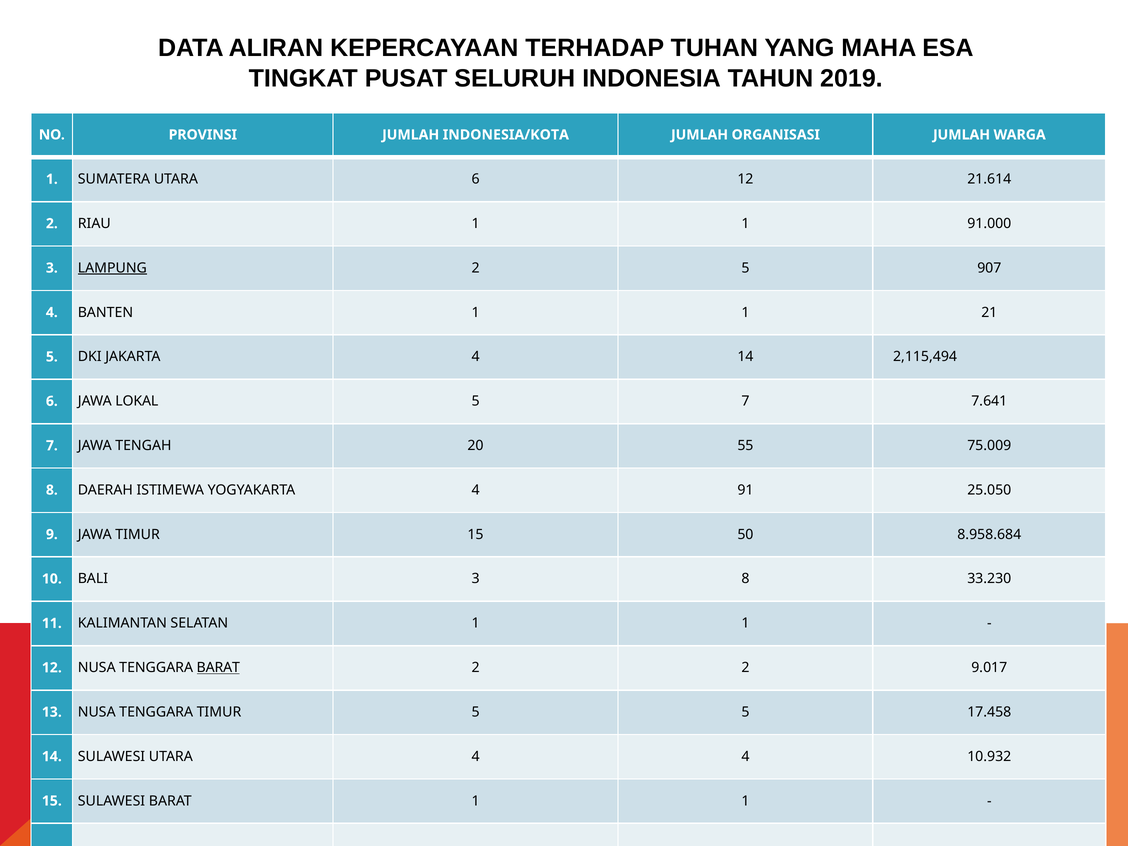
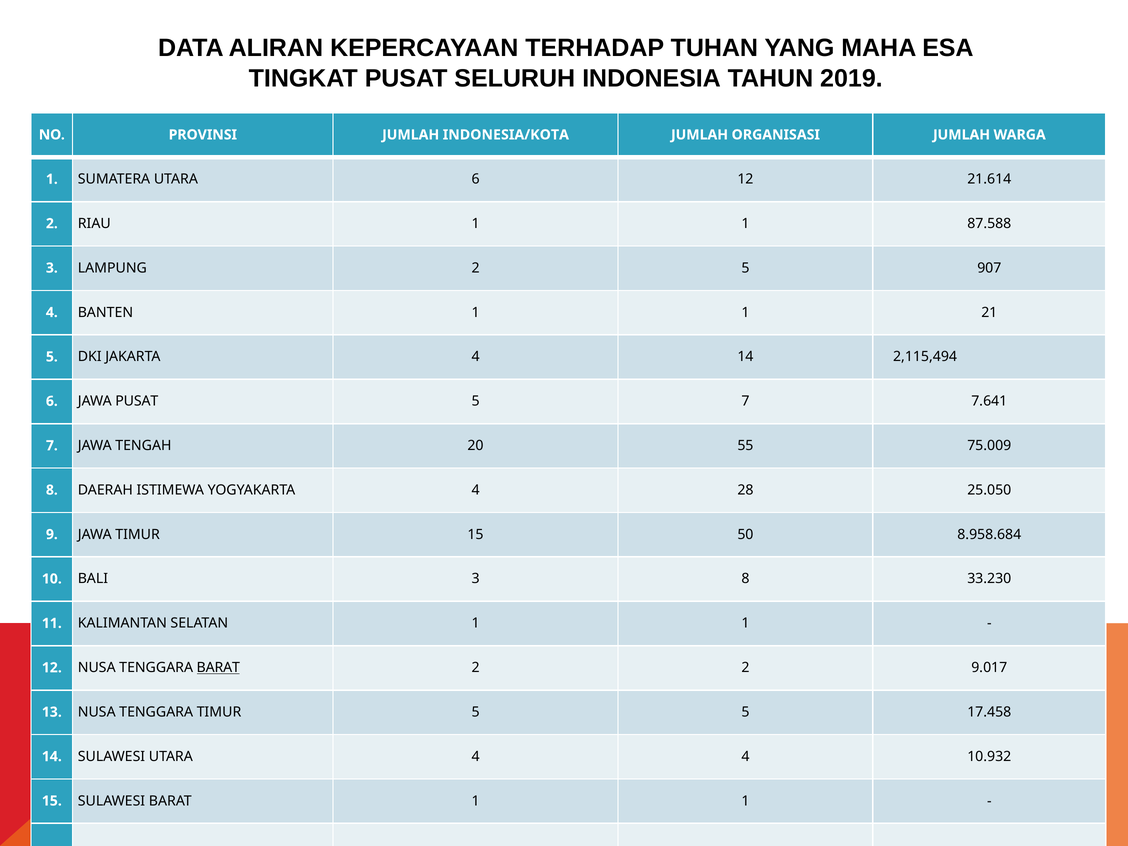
91.000: 91.000 -> 87.588
LAMPUNG underline: present -> none
JAWA LOKAL: LOKAL -> PUSAT
91: 91 -> 28
